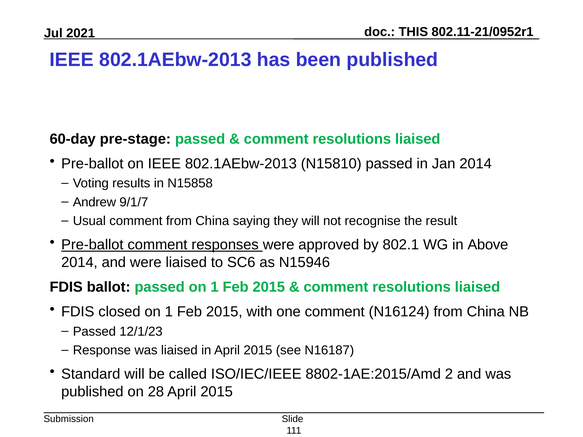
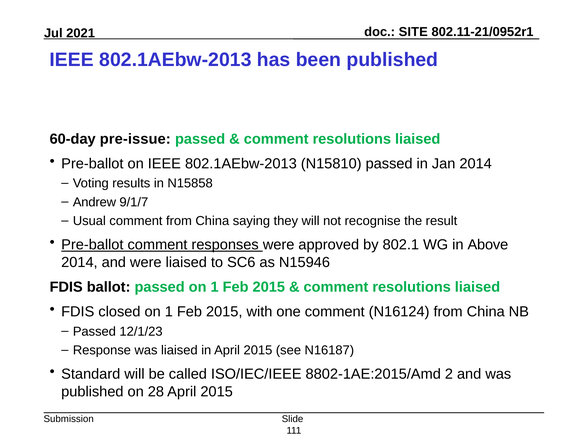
THIS: THIS -> SITE
pre-stage: pre-stage -> pre-issue
